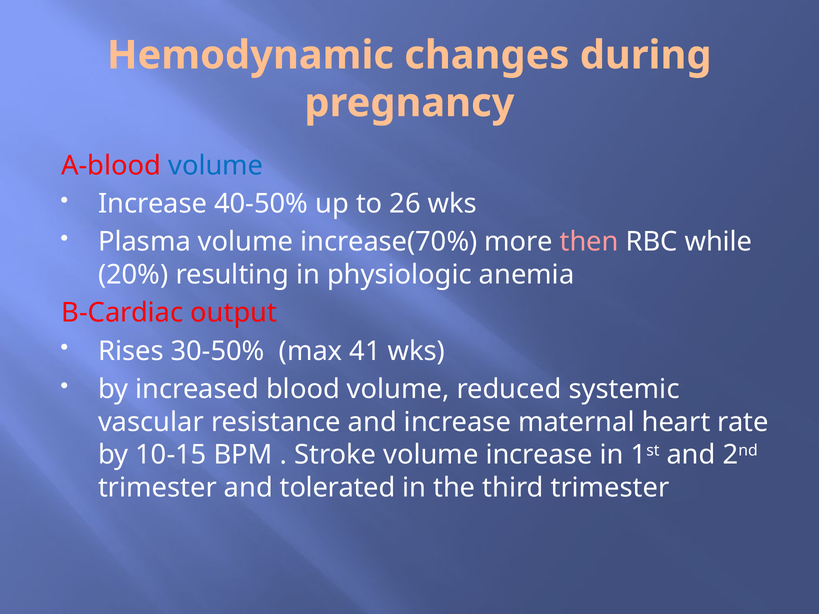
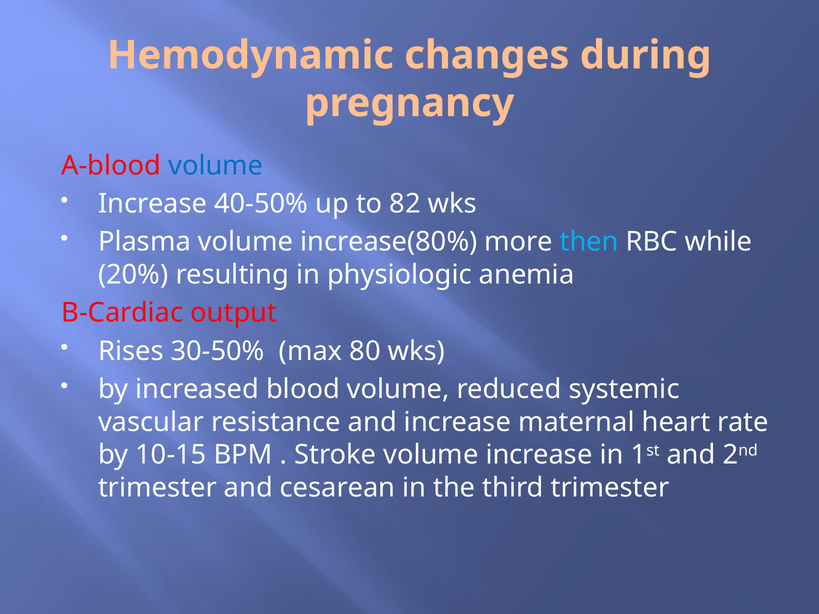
26: 26 -> 82
increase(70%: increase(70% -> increase(80%
then colour: pink -> light blue
41: 41 -> 80
tolerated: tolerated -> cesarean
